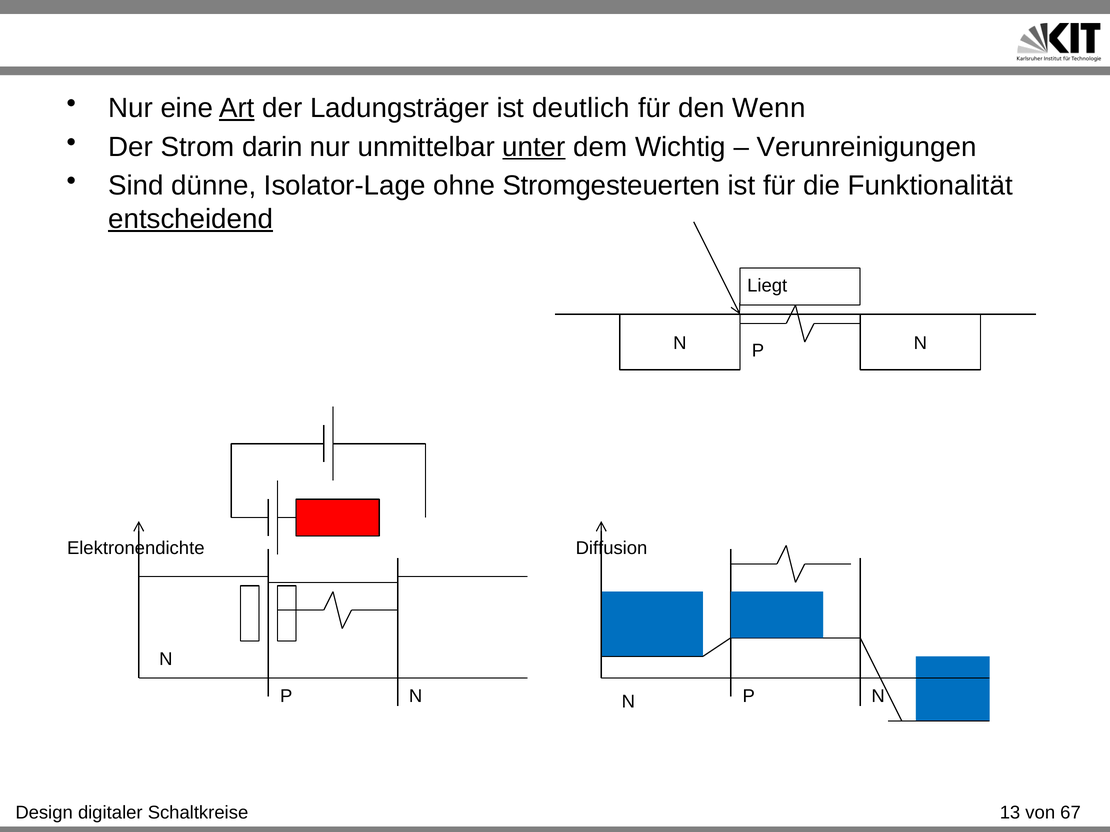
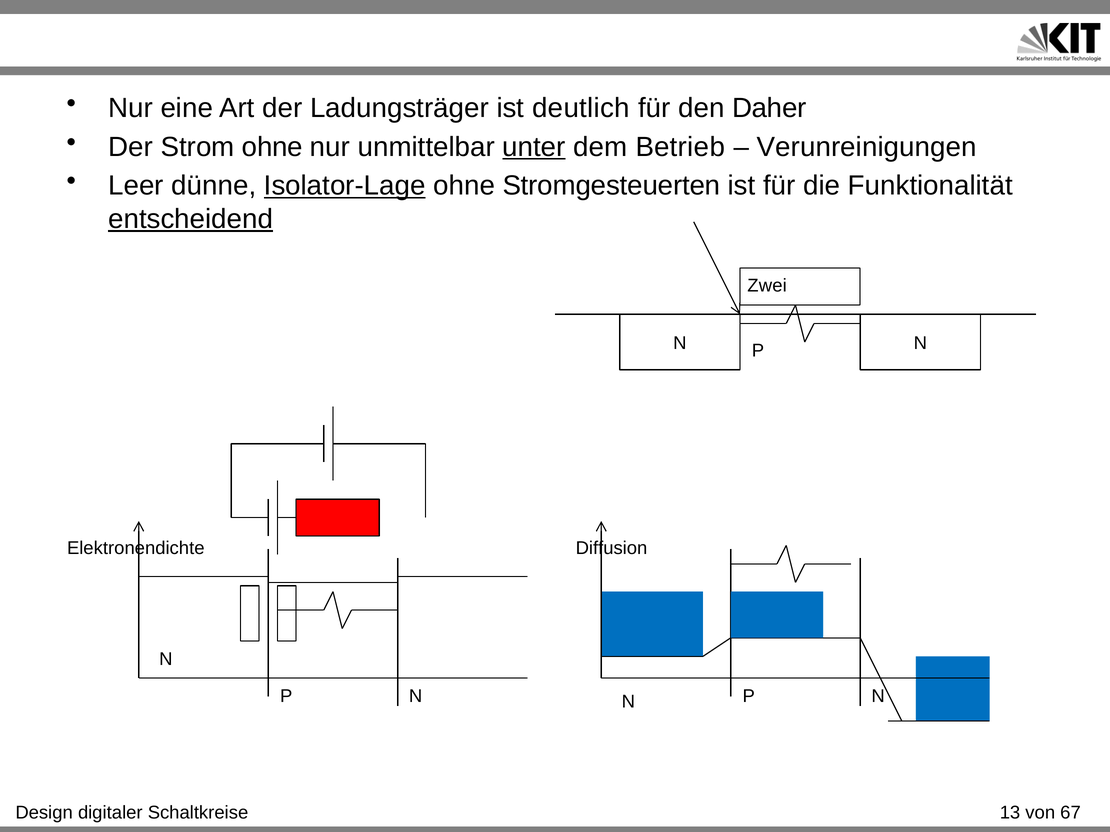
Art underline: present -> none
Wenn: Wenn -> Daher
Strom darin: darin -> ohne
Wichtig: Wichtig -> Betrieb
Sind: Sind -> Leer
Isolator-Lage underline: none -> present
Liegt: Liegt -> Zwei
